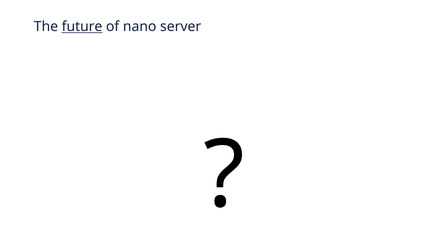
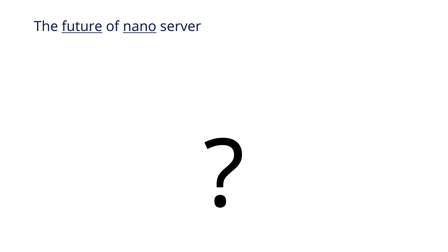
nano underline: none -> present
